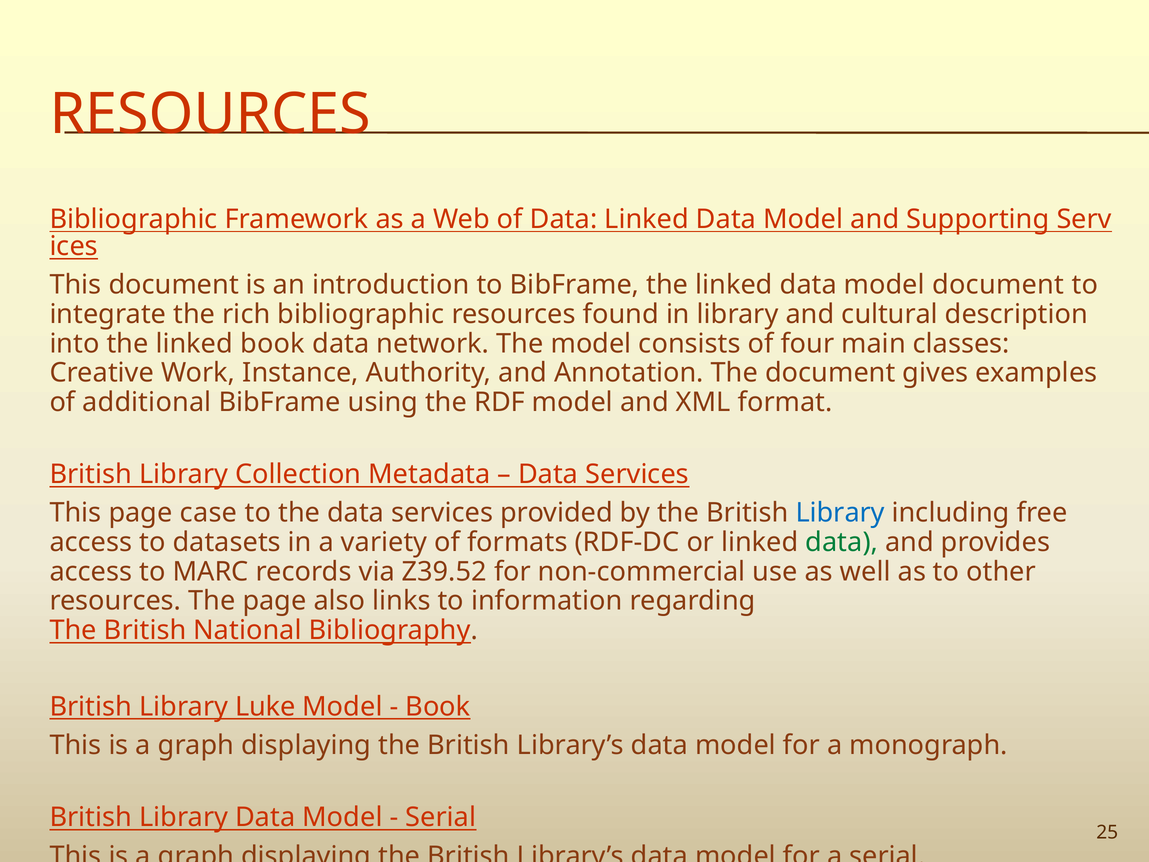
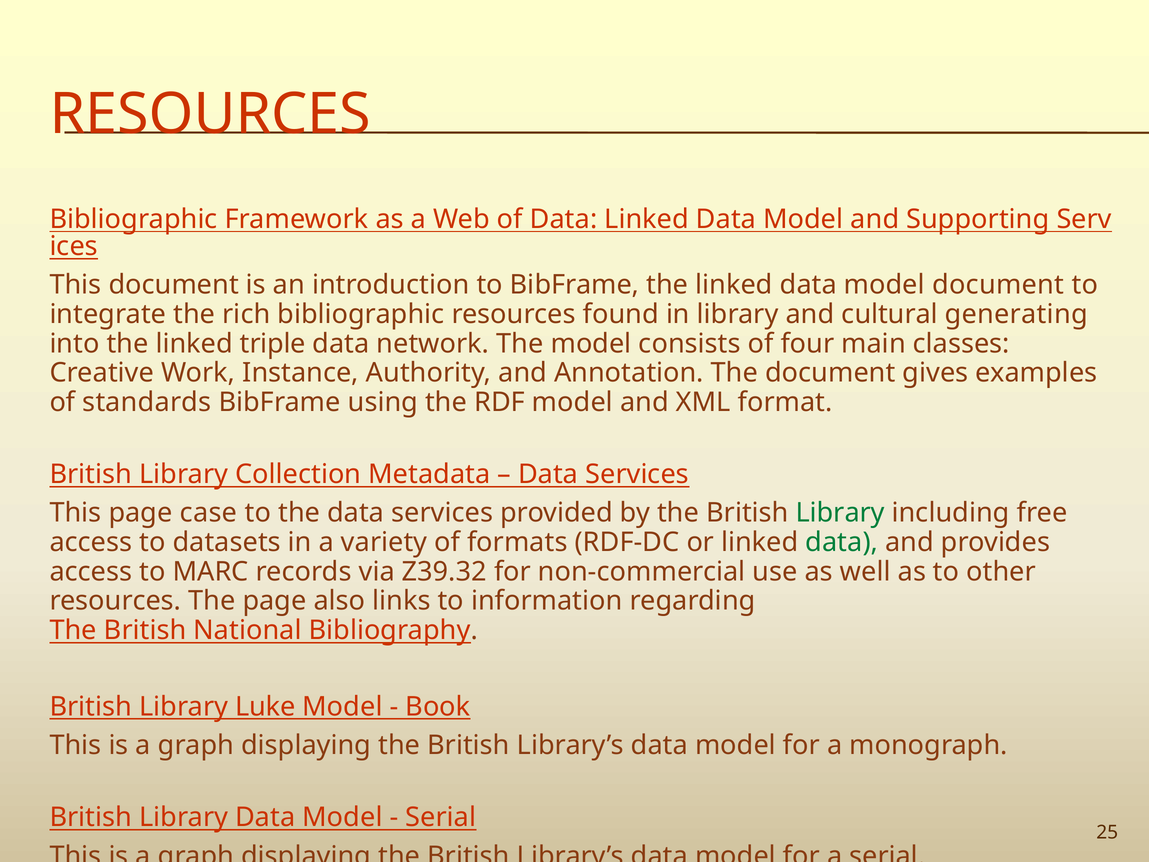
description: description -> generating
linked book: book -> triple
additional: additional -> standards
Library at (840, 513) colour: blue -> green
Z39.52: Z39.52 -> Z39.32
